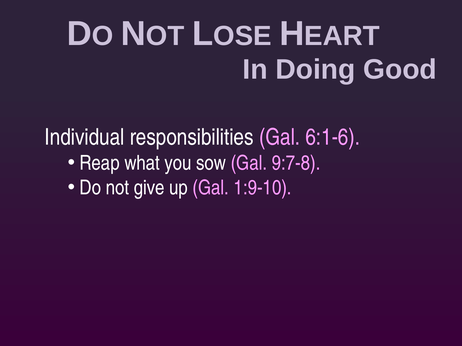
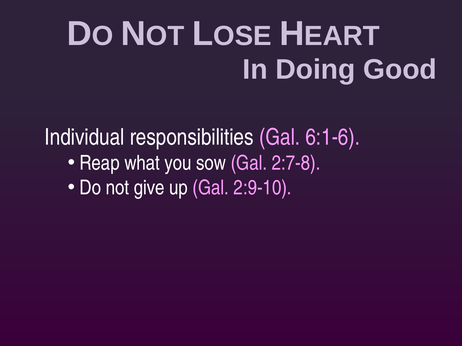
9:7-8: 9:7-8 -> 2:7-8
1:9-10: 1:9-10 -> 2:9-10
